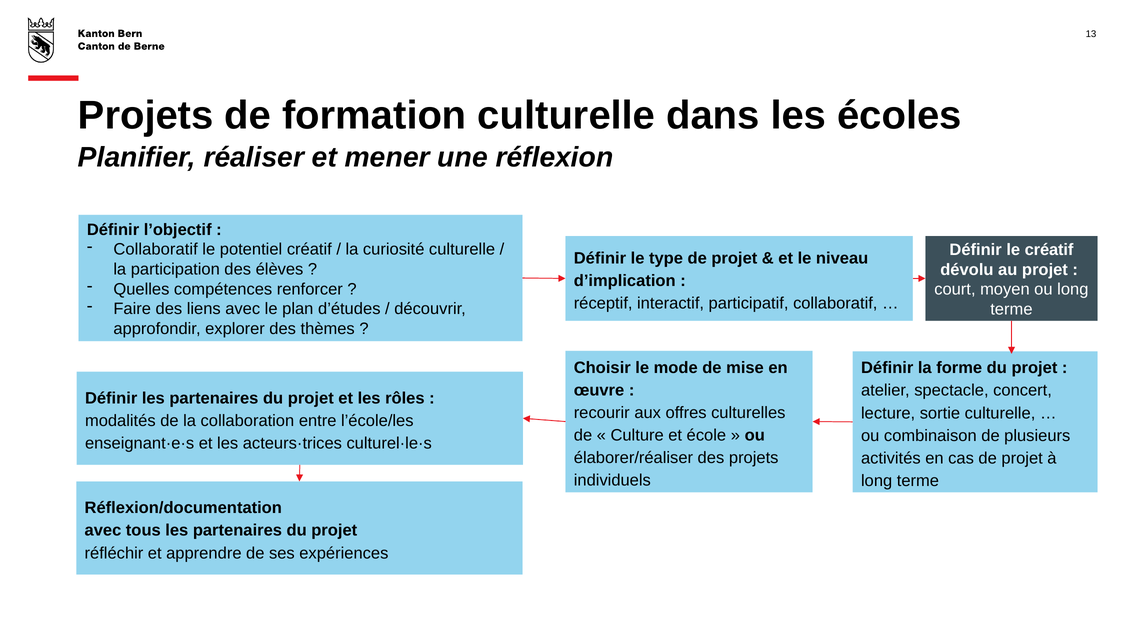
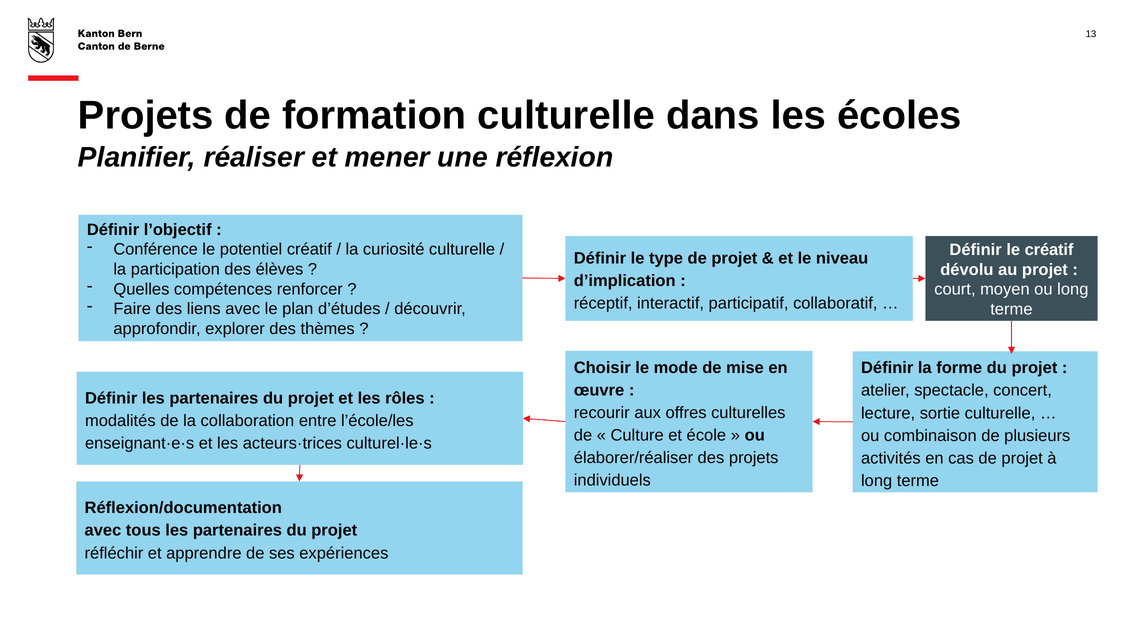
Collaboratif at (156, 250): Collaboratif -> Conférence
